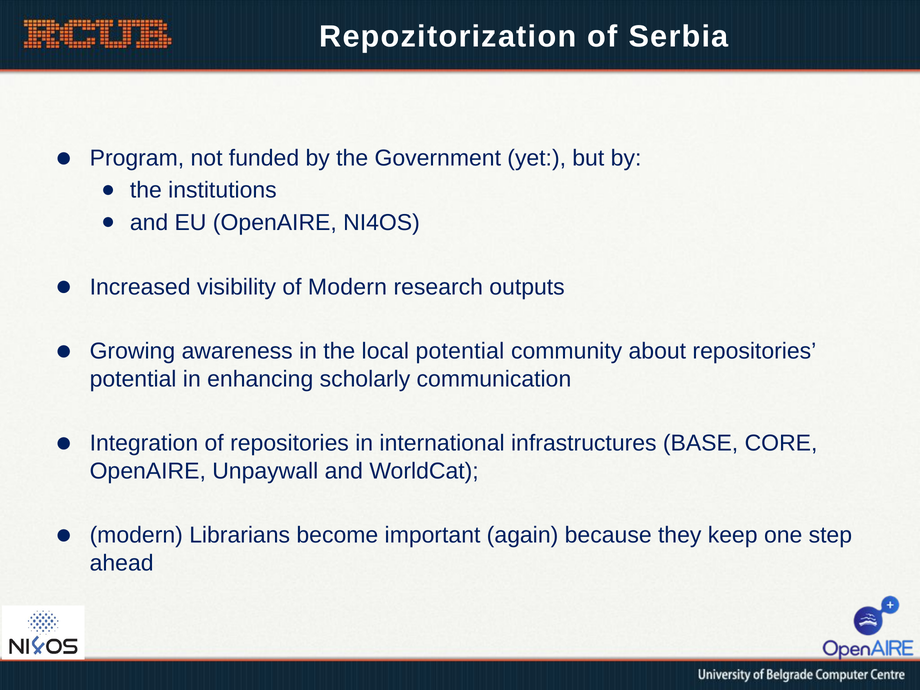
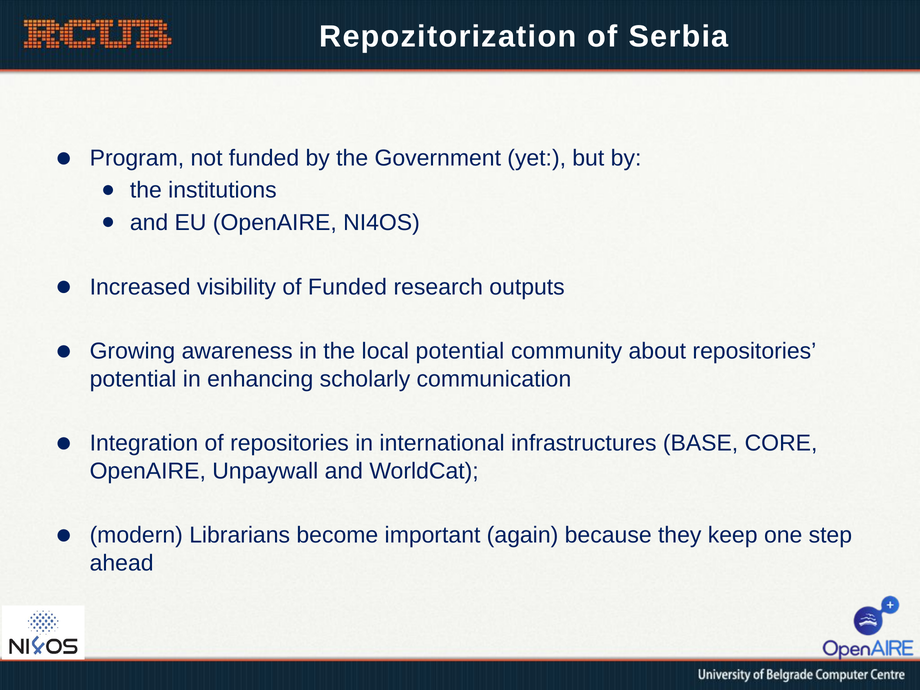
of Modern: Modern -> Funded
